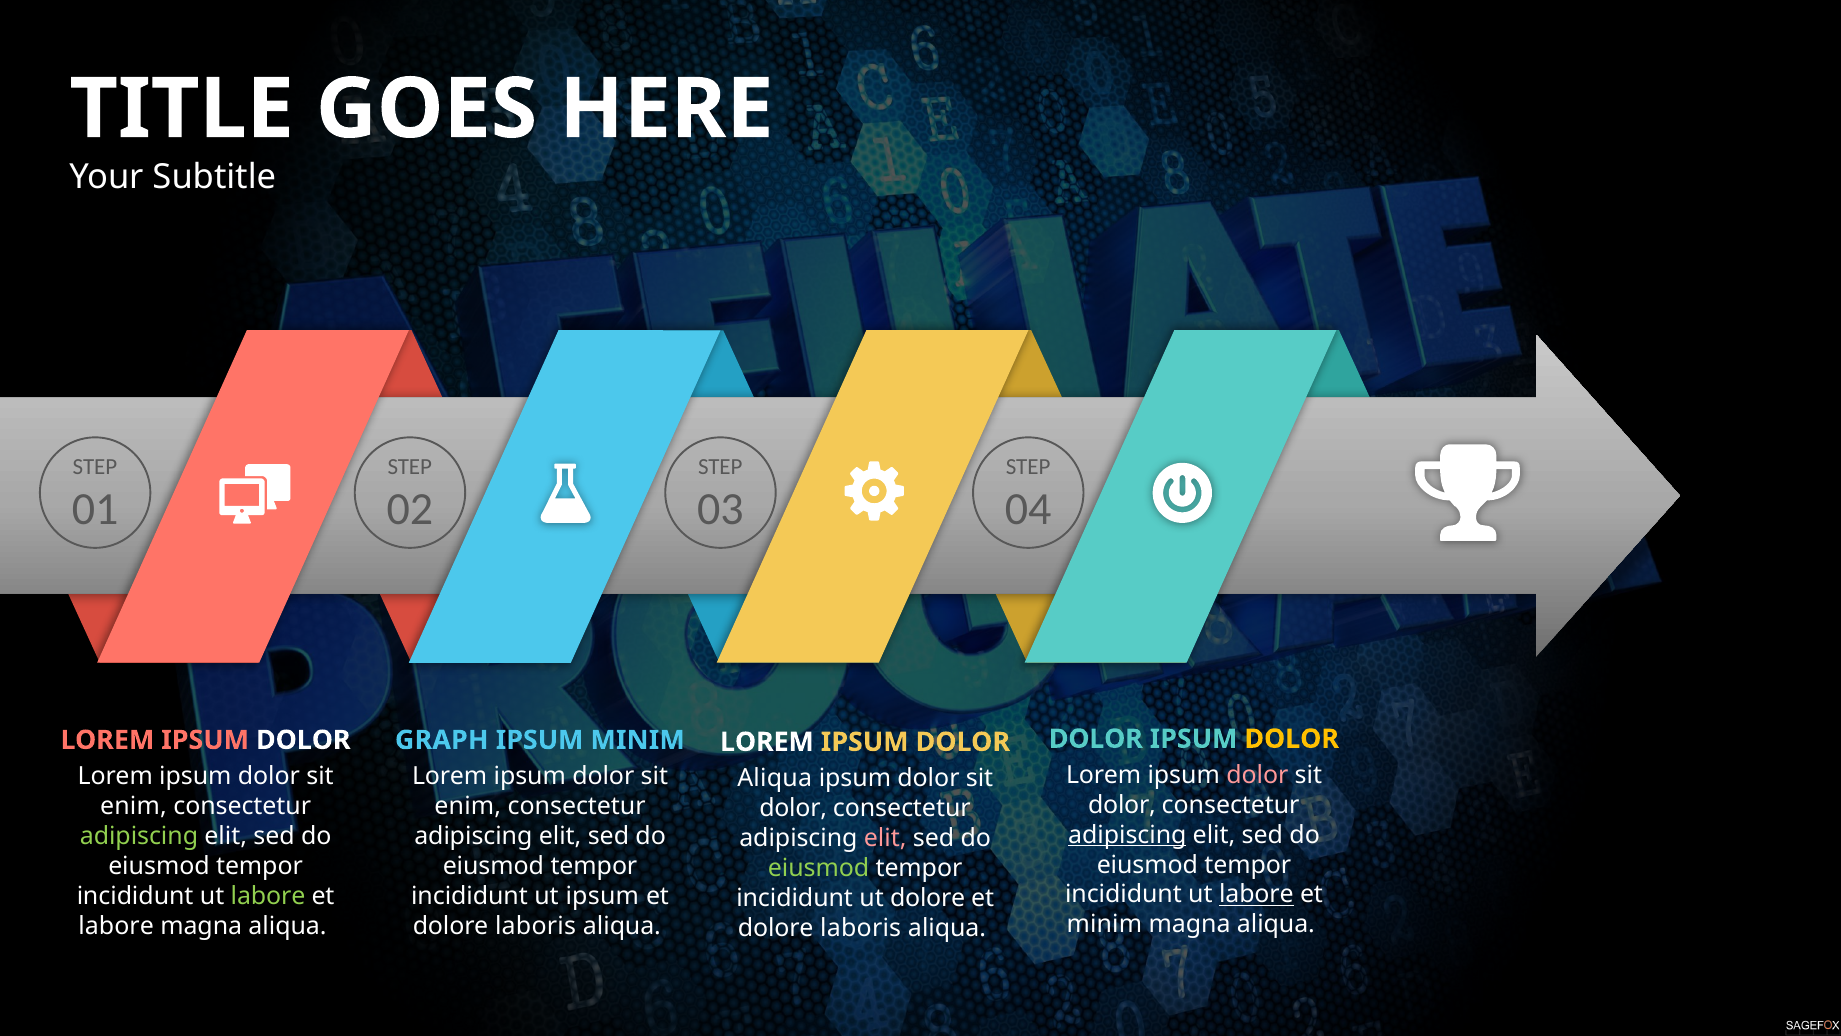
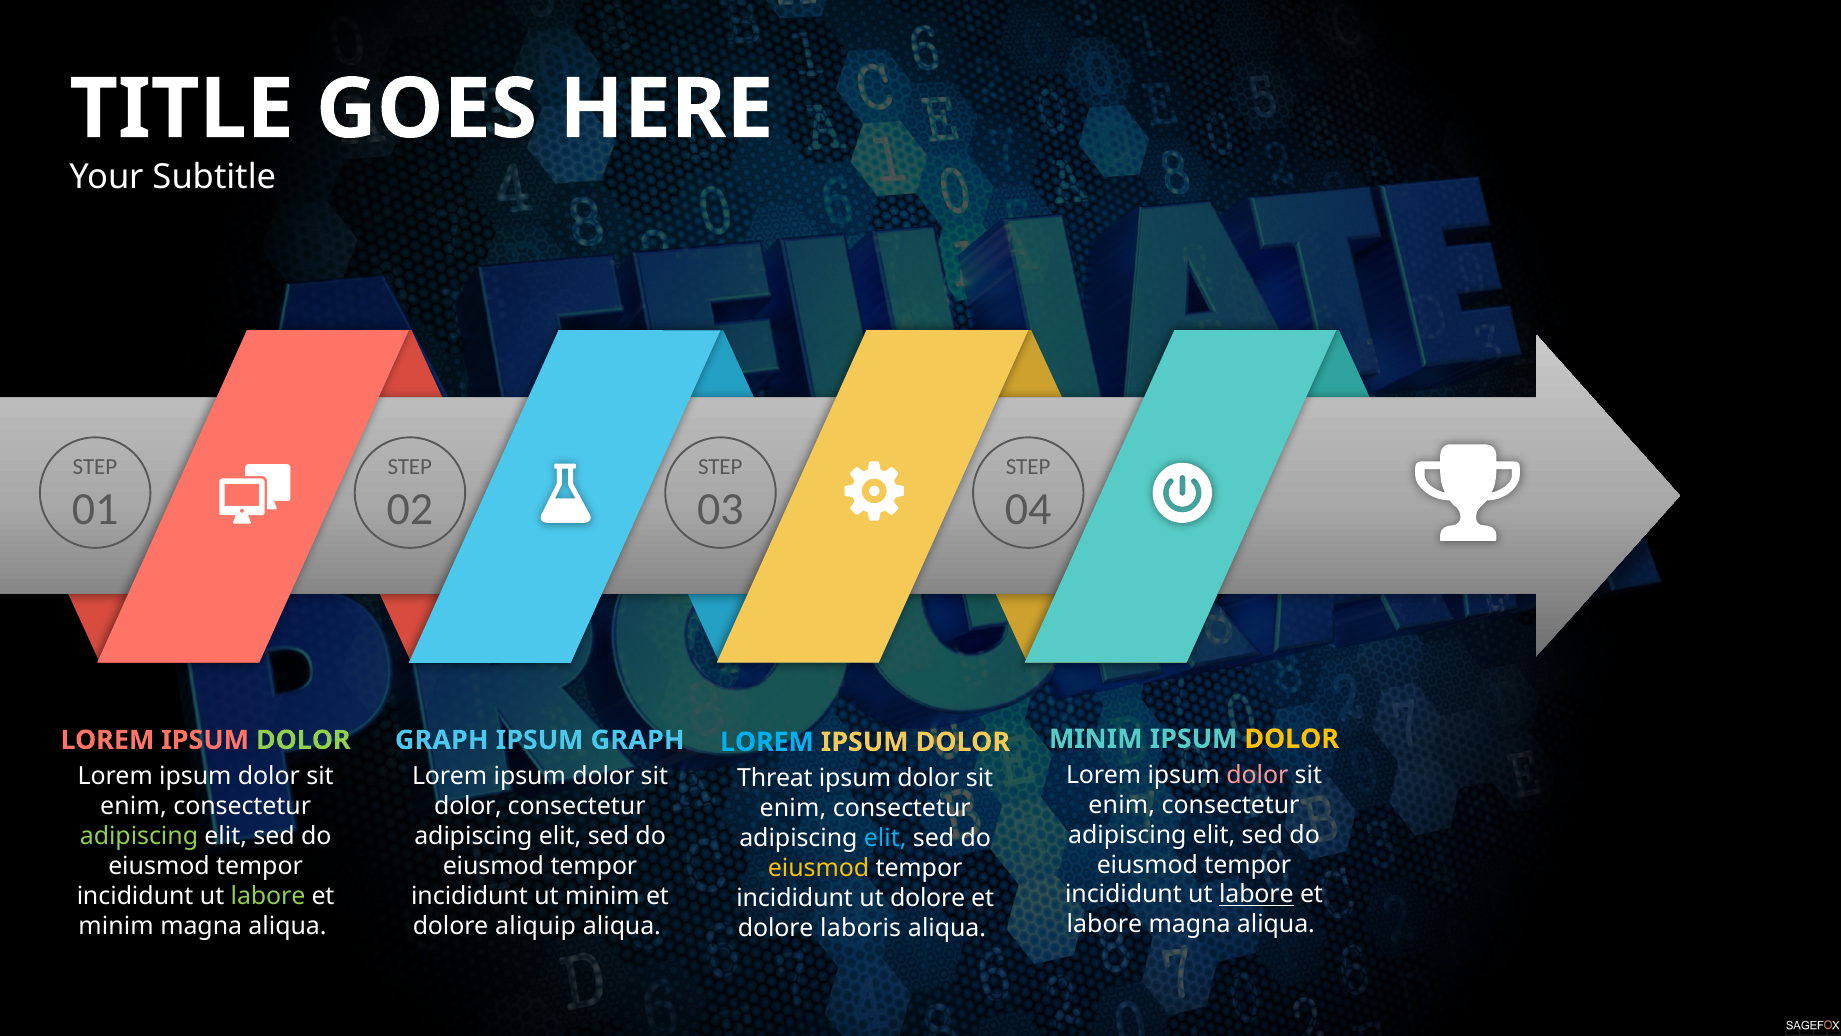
DOLOR at (1096, 739): DOLOR -> MINIM
DOLOR at (303, 740) colour: white -> light green
IPSUM MINIM: MINIM -> GRAPH
LOREM at (767, 742) colour: white -> light blue
Aliqua at (775, 778): Aliqua -> Threat
dolor at (1122, 804): dolor -> enim
enim at (468, 806): enim -> dolor
dolor at (793, 808): dolor -> enim
adipiscing at (1127, 834) underline: present -> none
elit at (885, 838) colour: pink -> light blue
eiusmod at (819, 868) colour: light green -> yellow
ut ipsum: ipsum -> minim
minim at (1104, 924): minim -> labore
labore at (116, 926): labore -> minim
laboris at (536, 926): laboris -> aliquip
